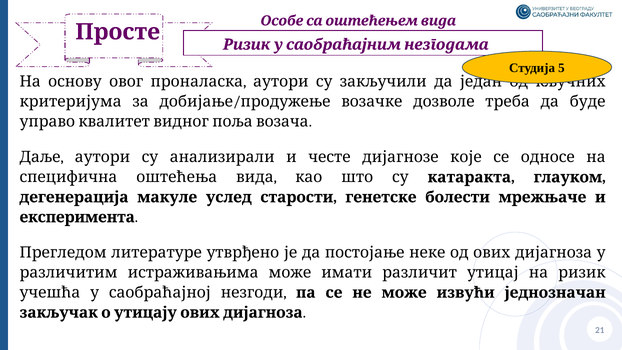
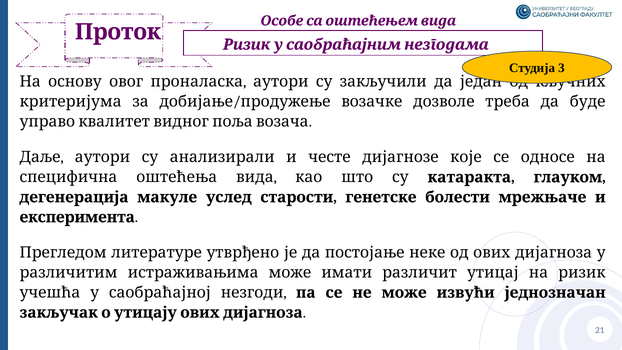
Просте: Просте -> Проток
5: 5 -> 3
